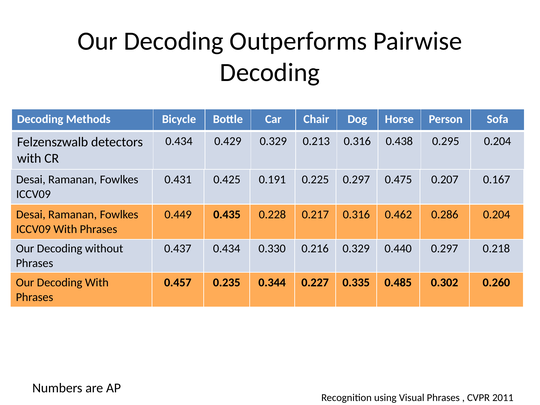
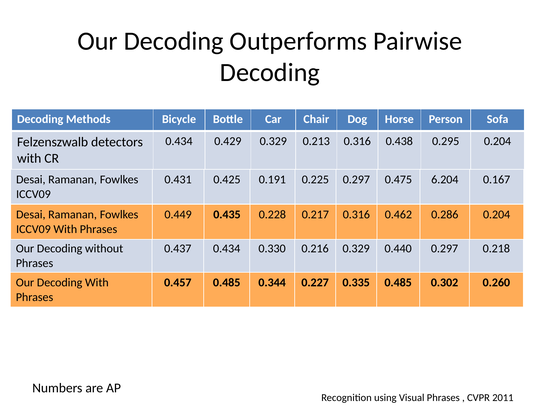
0.207: 0.207 -> 6.204
0.457 0.235: 0.235 -> 0.485
